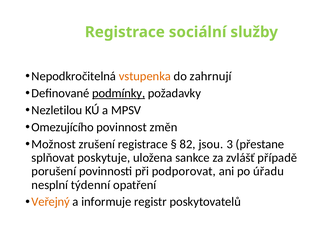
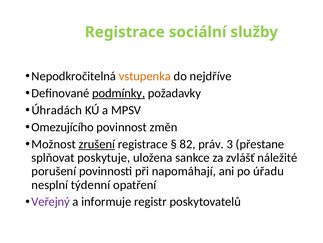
zahrnují: zahrnují -> nejdříve
Nezletilou: Nezletilou -> Úhradách
zrušení underline: none -> present
jsou: jsou -> práv
případě: případě -> náležité
podporovat: podporovat -> napomáhají
Veřejný colour: orange -> purple
